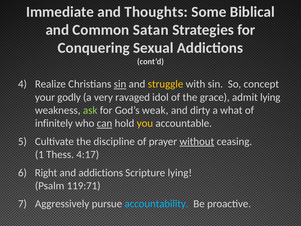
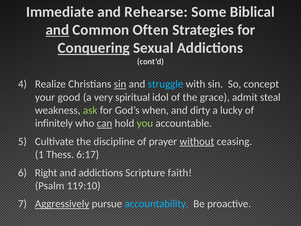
Thoughts: Thoughts -> Rehearse
and at (57, 30) underline: none -> present
Satan: Satan -> Often
Conquering underline: none -> present
struggle colour: yellow -> light blue
godly: godly -> good
ravaged: ravaged -> spiritual
admit lying: lying -> steal
weak: weak -> when
what: what -> lucky
you colour: yellow -> light green
4:17: 4:17 -> 6:17
Scripture lying: lying -> faith
119:71: 119:71 -> 119:10
Aggressively underline: none -> present
